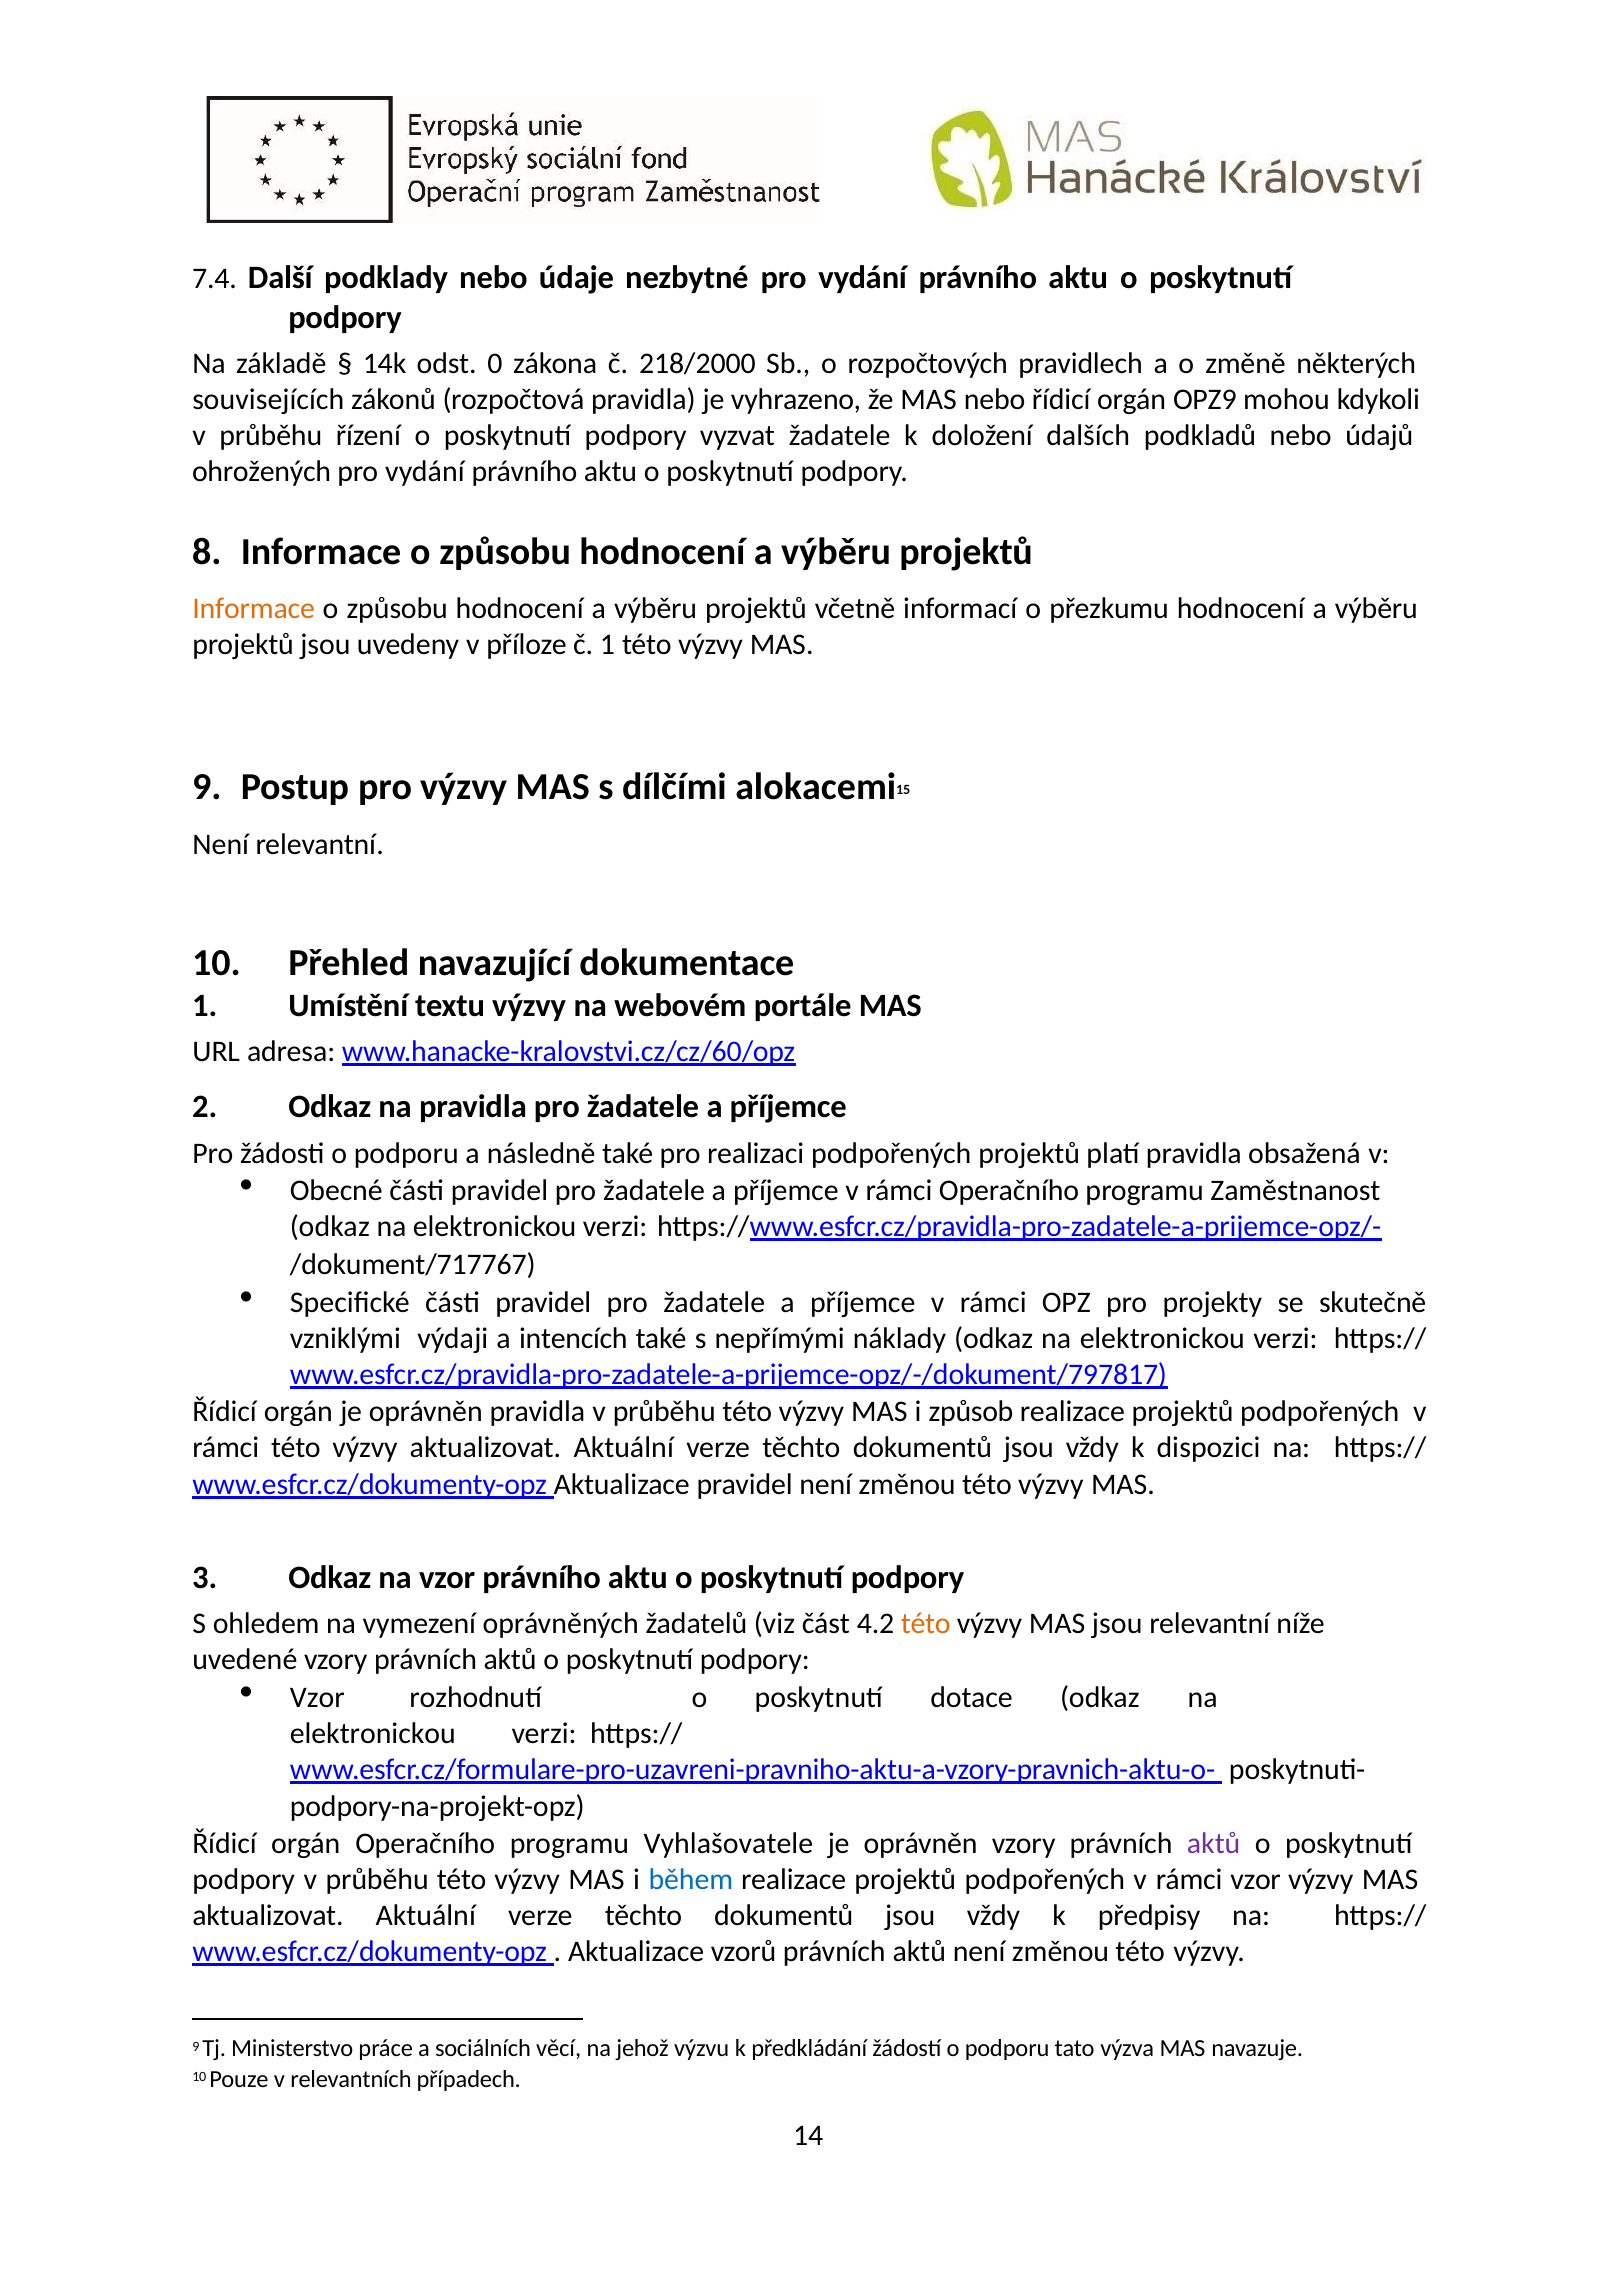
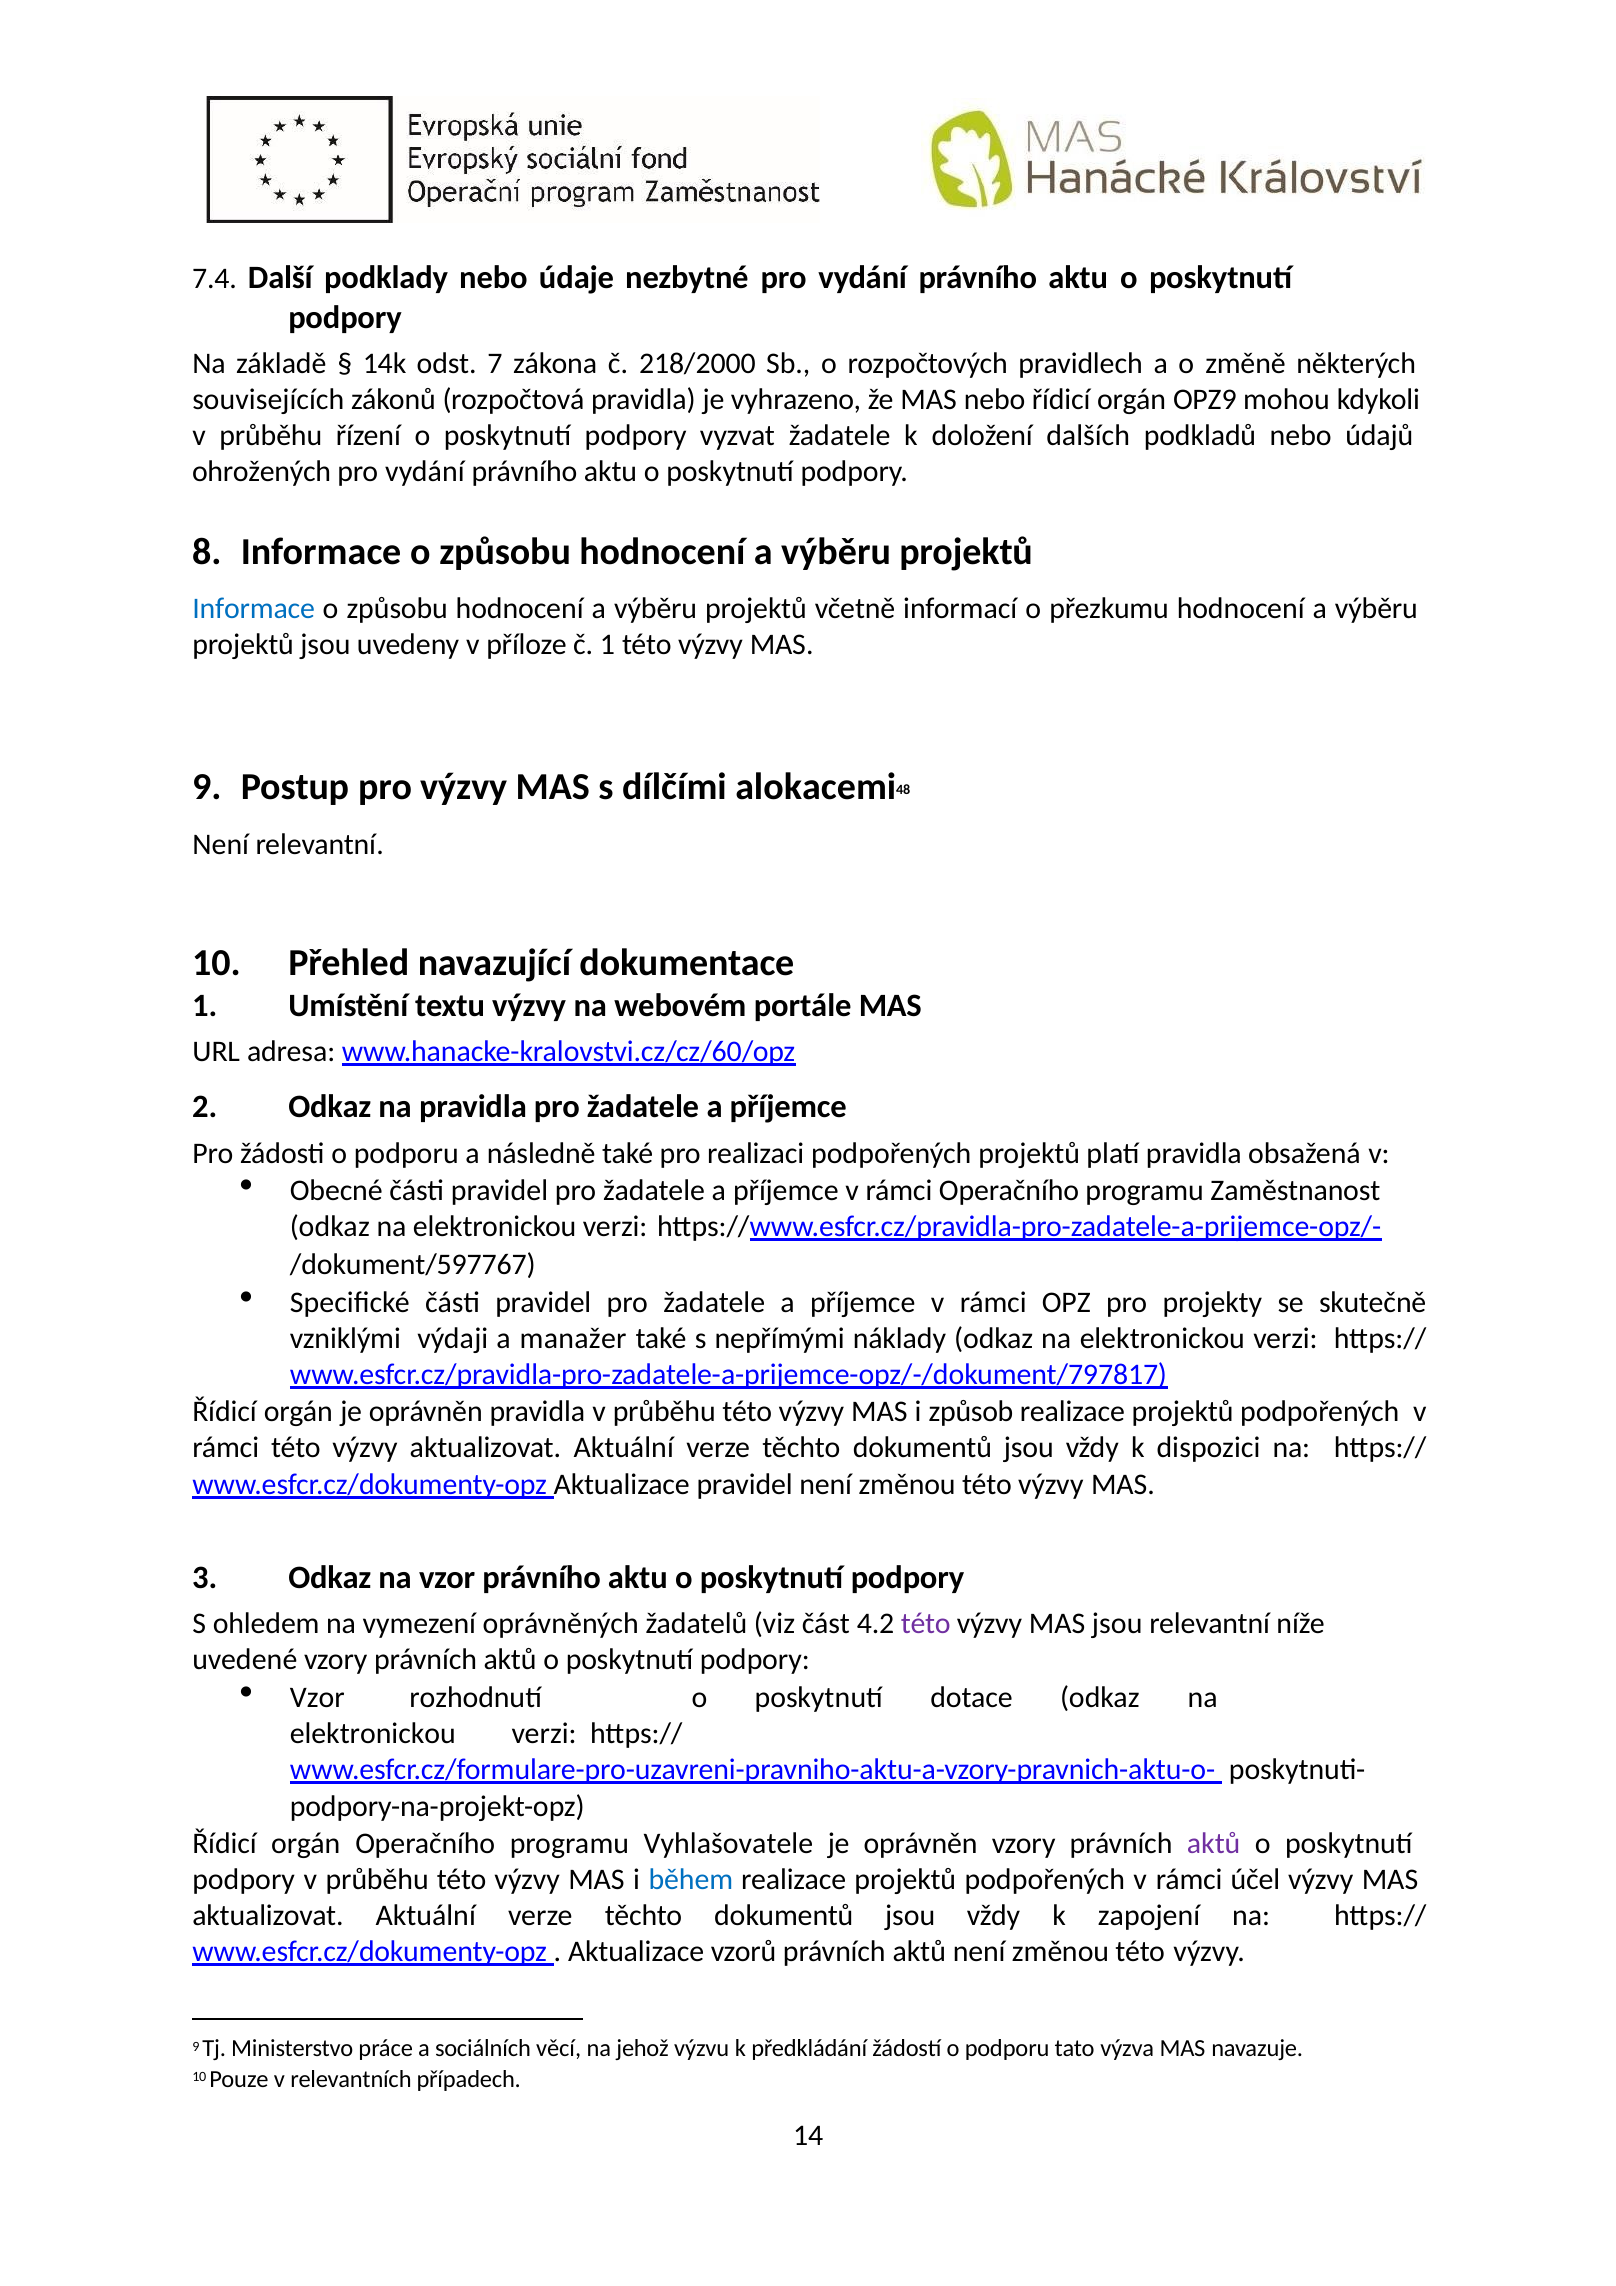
0: 0 -> 7
Informace at (254, 609) colour: orange -> blue
15: 15 -> 48
/dokument/717767: /dokument/717767 -> /dokument/597767
intencích: intencích -> manažer
této at (926, 1624) colour: orange -> purple
rámci vzor: vzor -> účel
předpisy: předpisy -> zapojení
